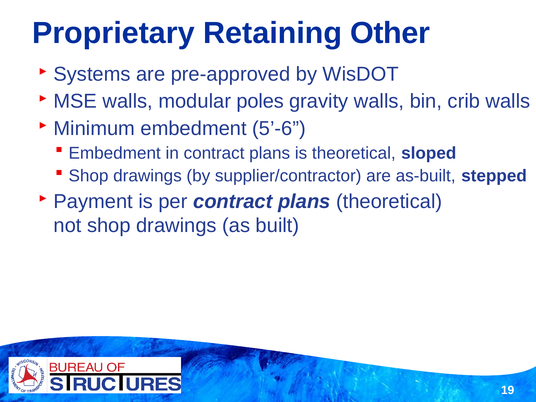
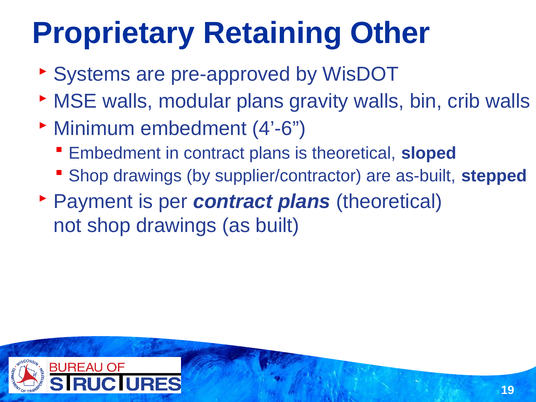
modular poles: poles -> plans
5’-6: 5’-6 -> 4’-6
